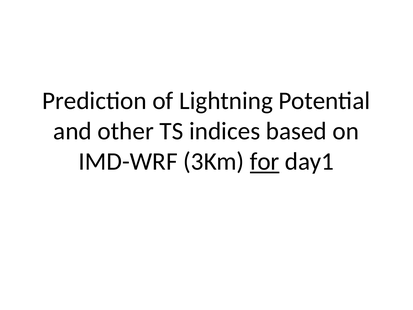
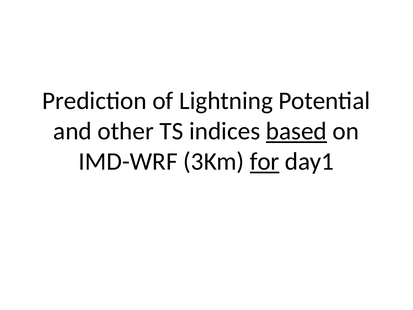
based underline: none -> present
